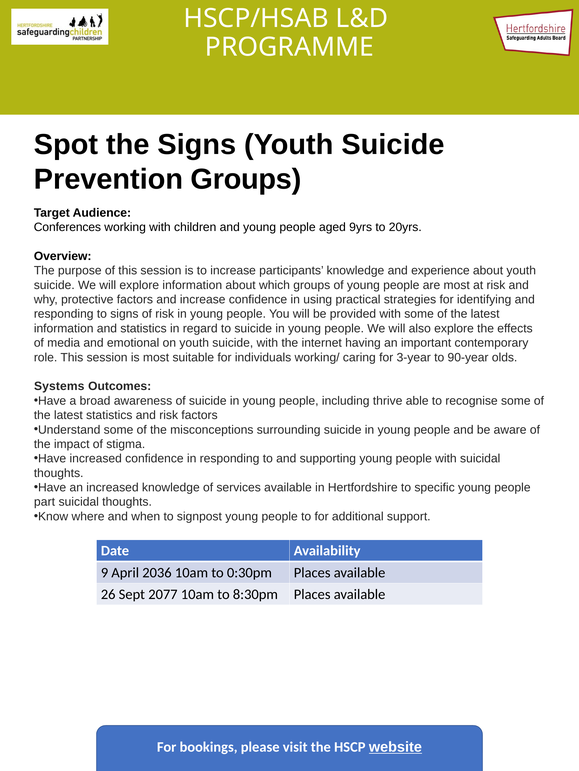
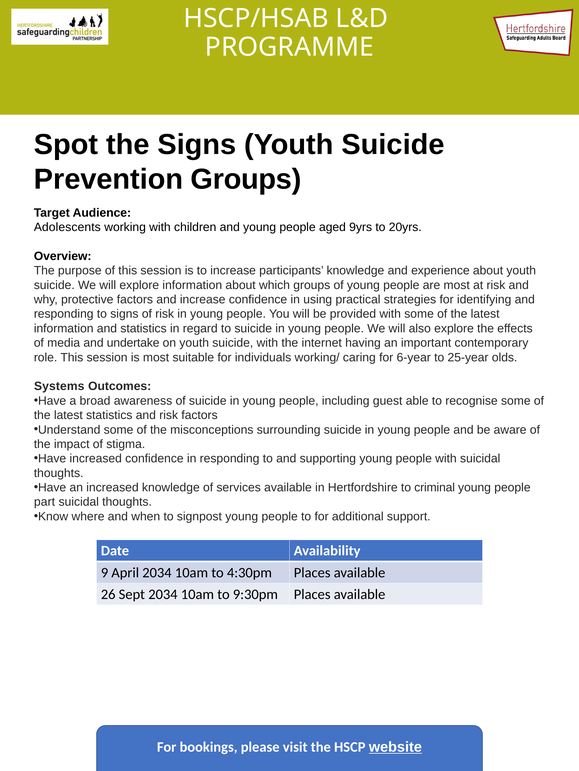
Conferences: Conferences -> Adolescents
emotional: emotional -> undertake
3-year: 3-year -> 6-year
90-year: 90-year -> 25-year
thrive: thrive -> guest
specific: specific -> criminal
April 2036: 2036 -> 2034
0:30pm: 0:30pm -> 4:30pm
Sept 2077: 2077 -> 2034
8:30pm: 8:30pm -> 9:30pm
